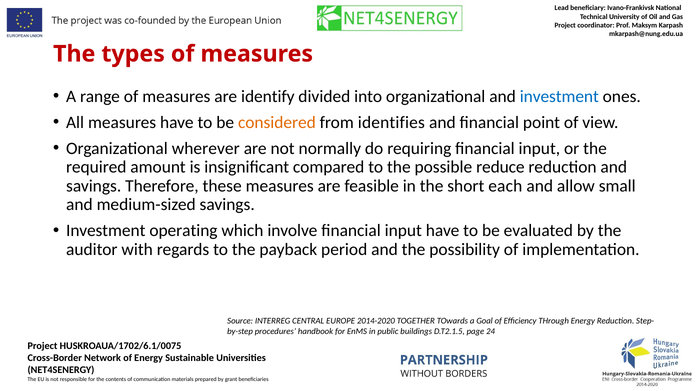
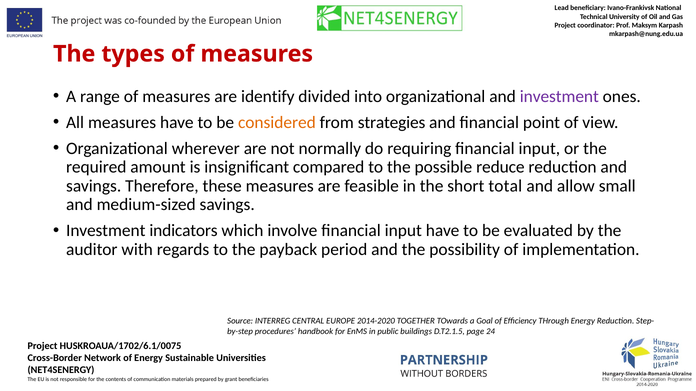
investment at (559, 96) colour: blue -> purple
identifies: identifies -> strategies
each: each -> total
operating: operating -> indicators
